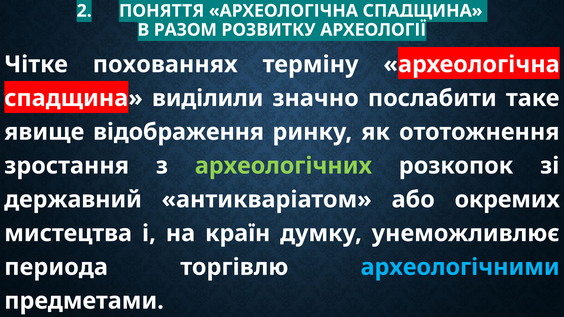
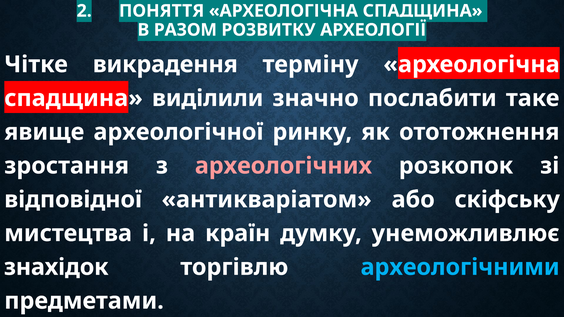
похованнях: похованнях -> викрадення
відображення: відображення -> археологічної
археологічних colour: light green -> pink
державний: державний -> відповідної
окремих: окремих -> скіфську
периода: периода -> знахідок
